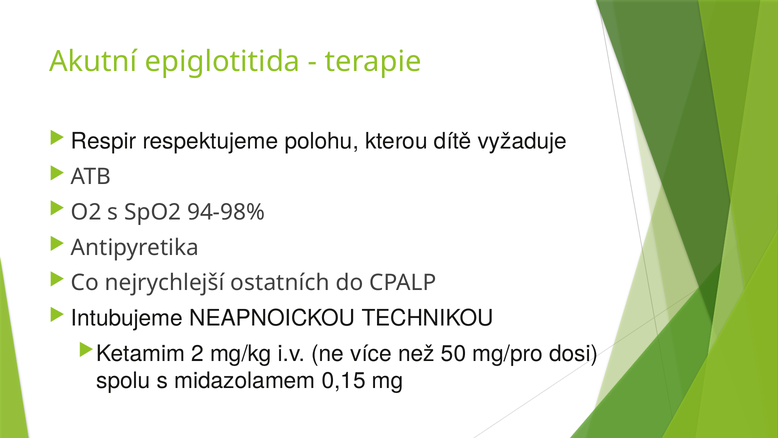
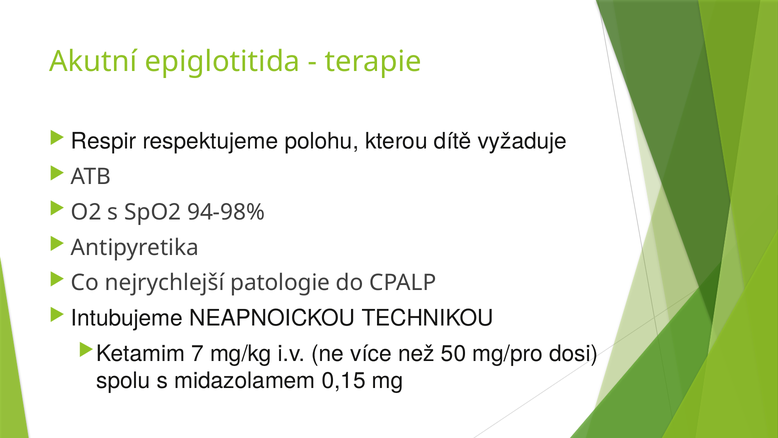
ostatních: ostatních -> patologie
2: 2 -> 7
